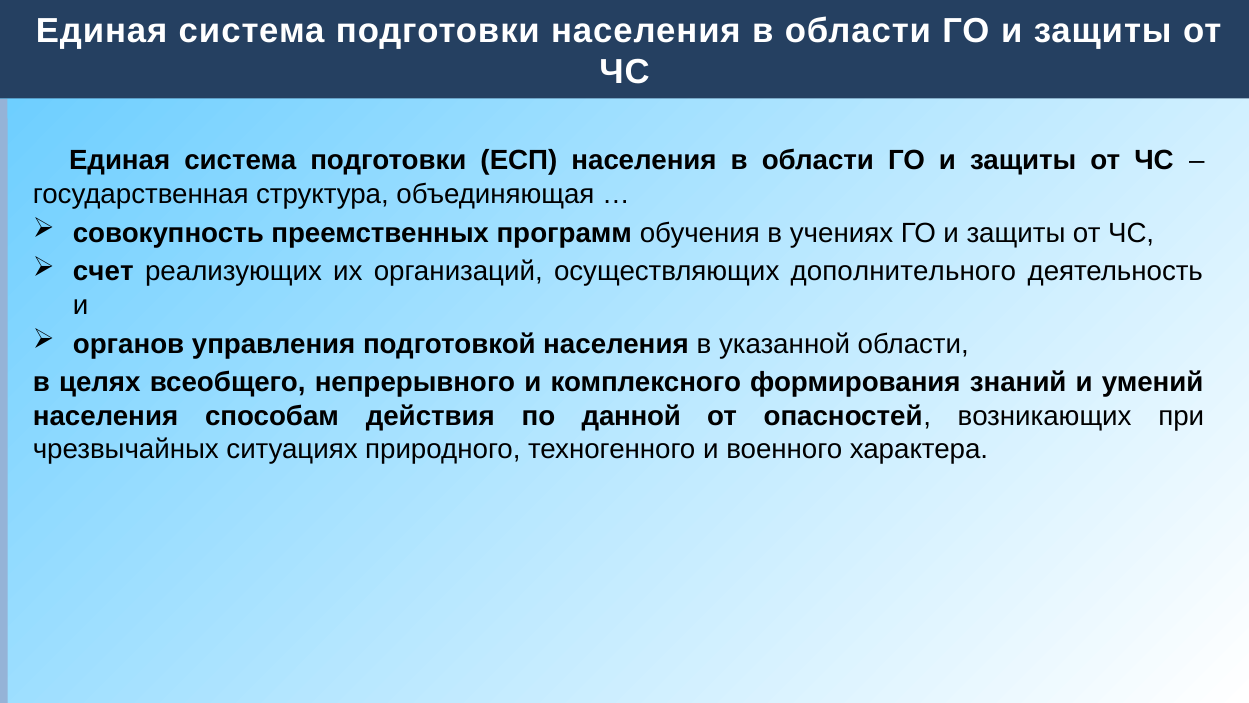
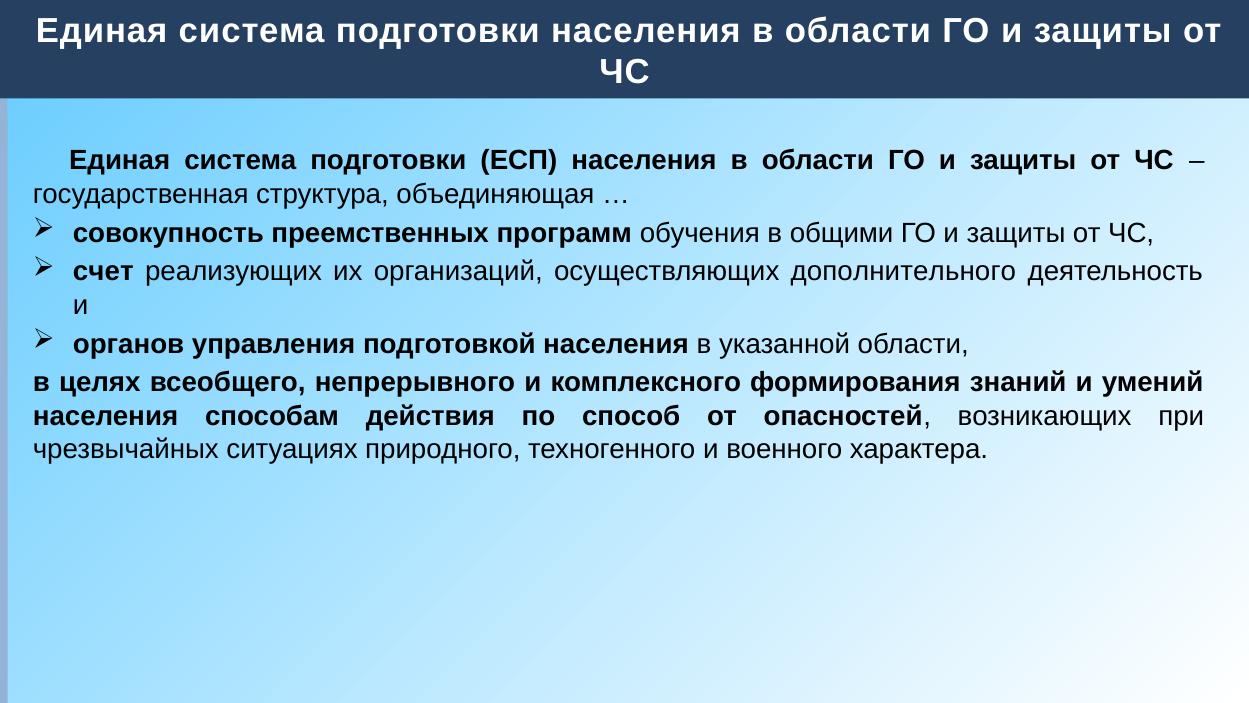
учениях: учениях -> общими
данной: данной -> способ
